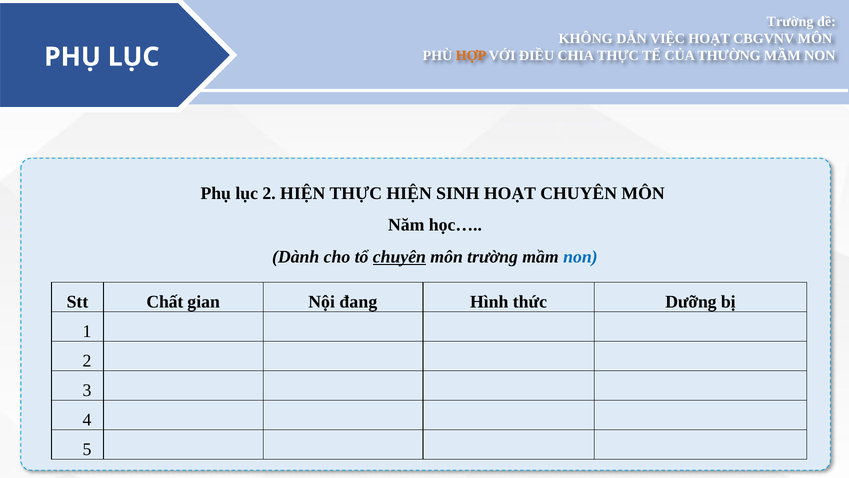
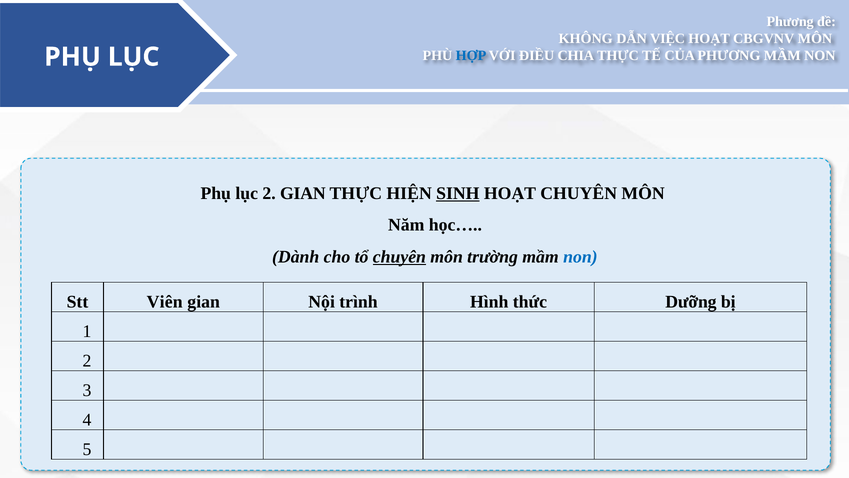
Trường at (790, 22): Trường -> Phương
HỢP colour: orange -> blue
CỦA THƯỜNG: THƯỜNG -> PHƯƠNG
2 HIỆN: HIỆN -> GIAN
SINH underline: none -> present
Chất: Chất -> Viên
đang: đang -> trình
